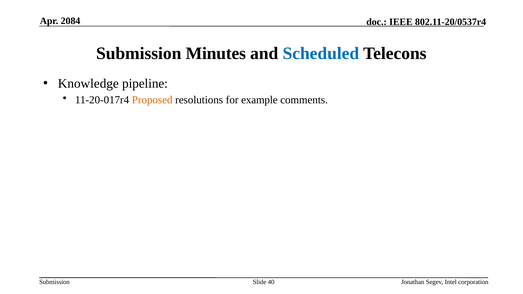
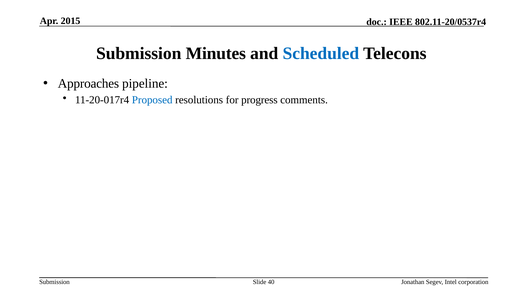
2084: 2084 -> 2015
Knowledge: Knowledge -> Approaches
Proposed colour: orange -> blue
example: example -> progress
